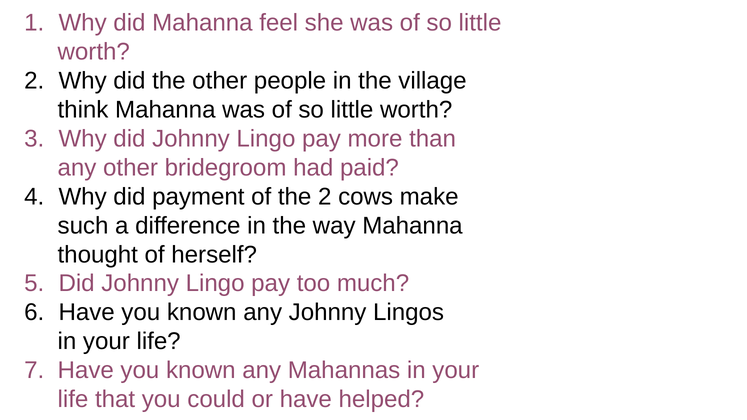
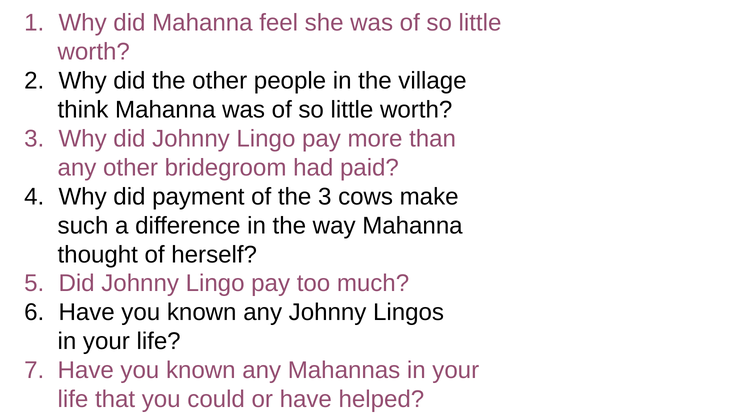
the 2: 2 -> 3
